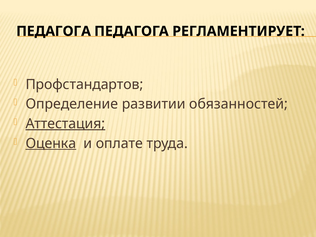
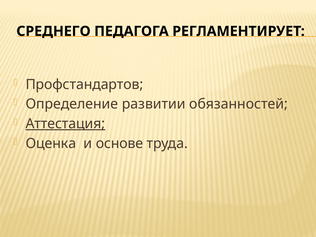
ПЕДАГОГА at (54, 31): ПЕДАГОГА -> СРЕДНЕГО
Оценка underline: present -> none
оплате: оплате -> основе
